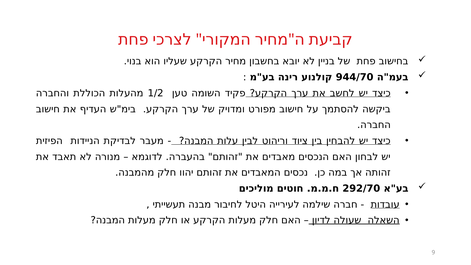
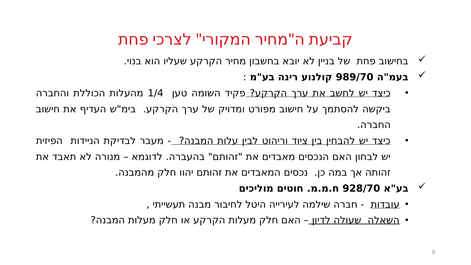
944/70: 944/70 -> 989/70
1/2: 1/2 -> 1/4
292/70: 292/70 -> 928/70
